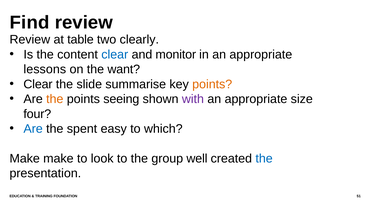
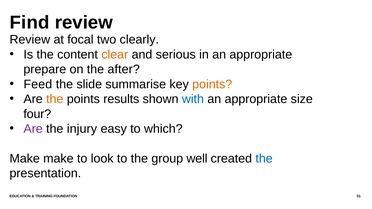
table: table -> focal
clear at (115, 55) colour: blue -> orange
monitor: monitor -> serious
lessons: lessons -> prepare
want: want -> after
Clear at (38, 84): Clear -> Feed
seeing: seeing -> results
with colour: purple -> blue
Are at (33, 129) colour: blue -> purple
spent: spent -> injury
